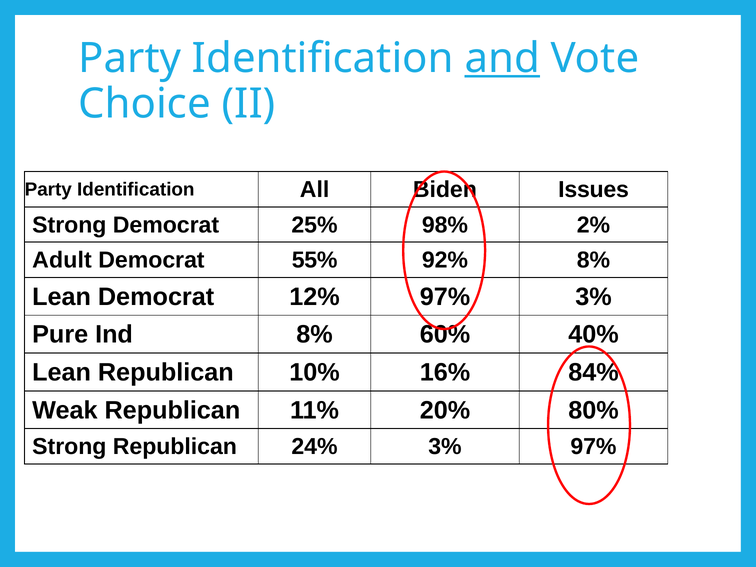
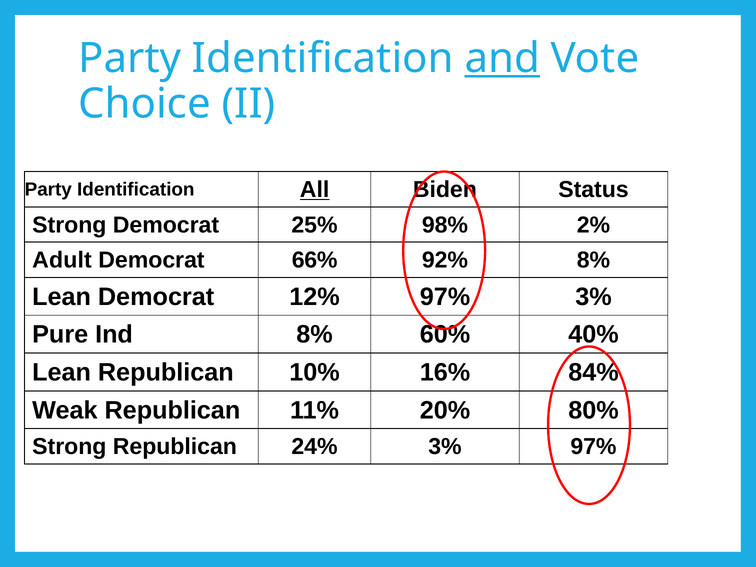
All underline: none -> present
Issues: Issues -> Status
55%: 55% -> 66%
